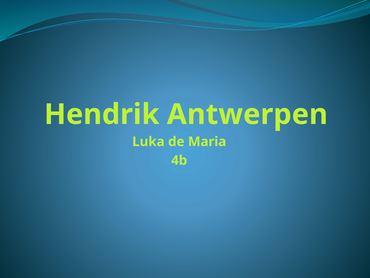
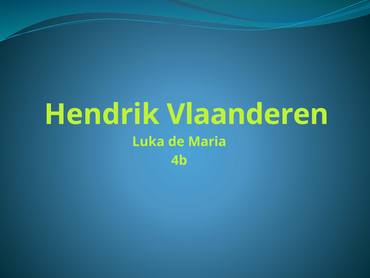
Antwerpen: Antwerpen -> Vlaanderen
